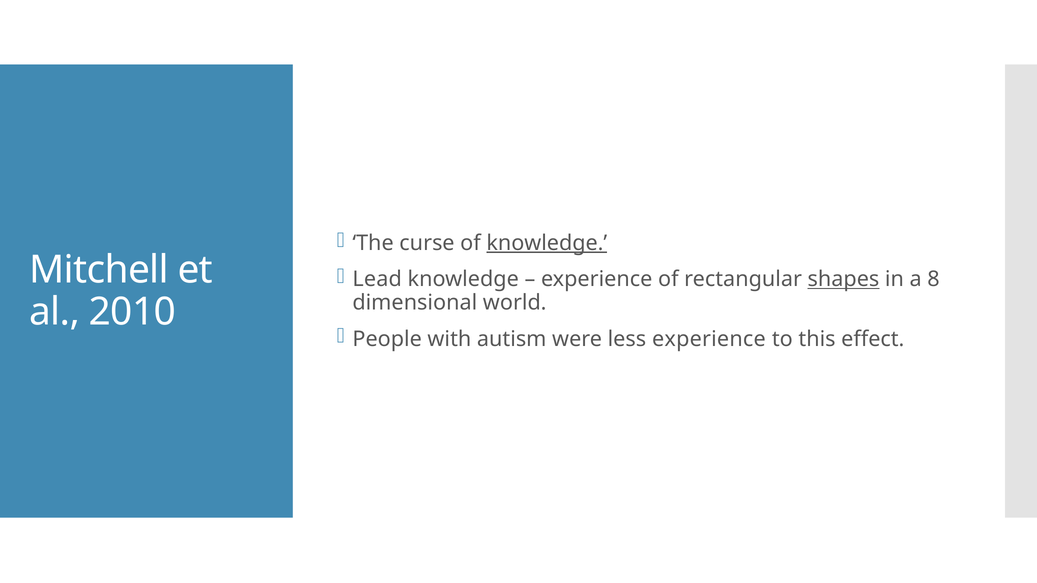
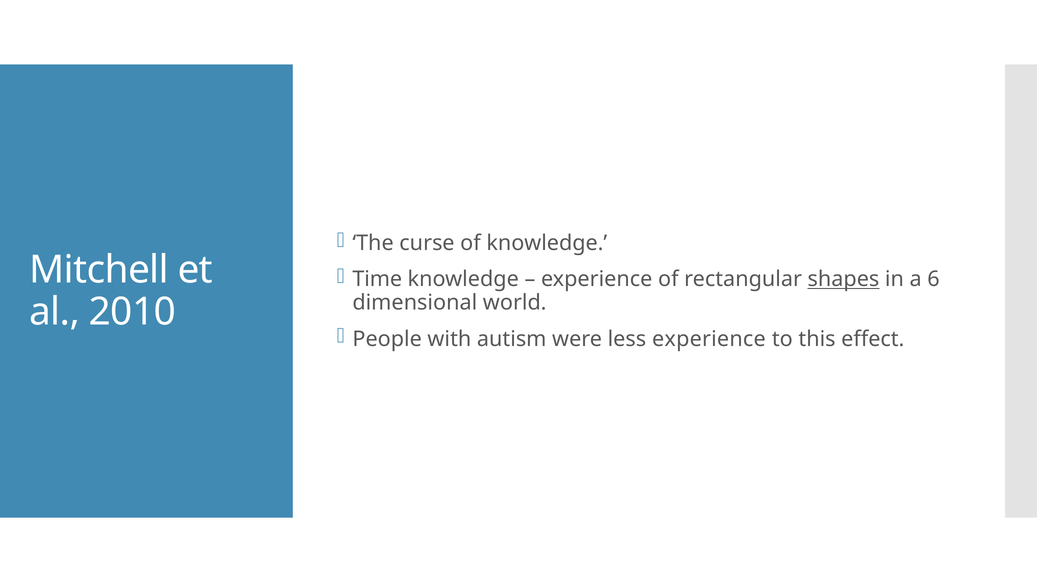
knowledge at (547, 243) underline: present -> none
Lead: Lead -> Time
8: 8 -> 6
